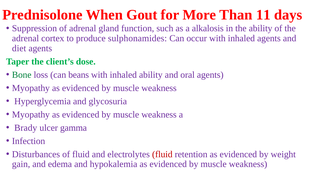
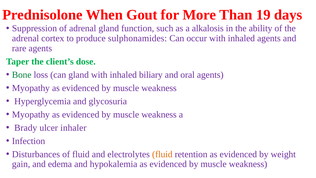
11: 11 -> 19
diet: diet -> rare
can beans: beans -> gland
inhaled ability: ability -> biliary
gamma: gamma -> inhaler
fluid at (162, 154) colour: red -> orange
